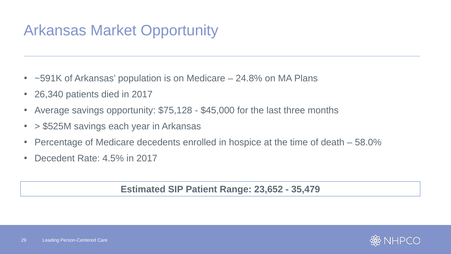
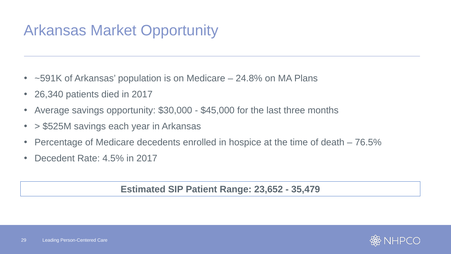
$75,128: $75,128 -> $30,000
58.0%: 58.0% -> 76.5%
